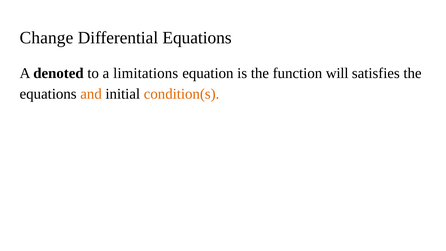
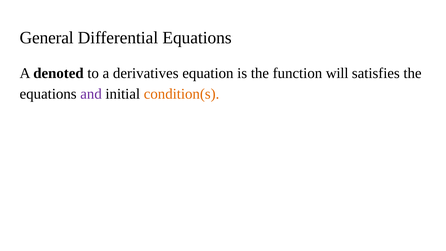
Change: Change -> General
limitations: limitations -> derivatives
and colour: orange -> purple
